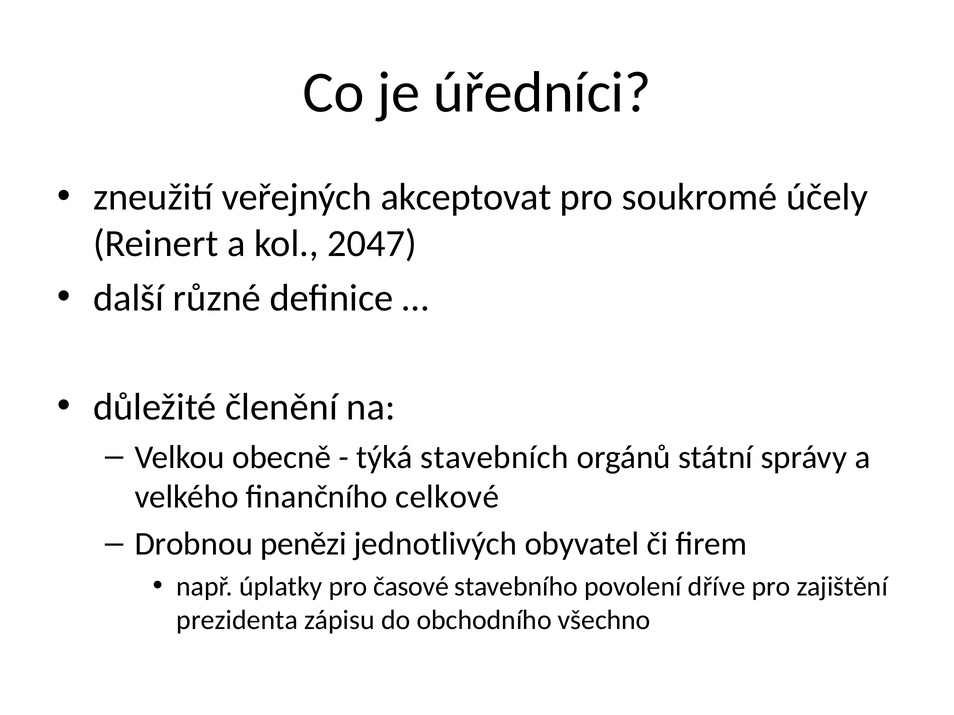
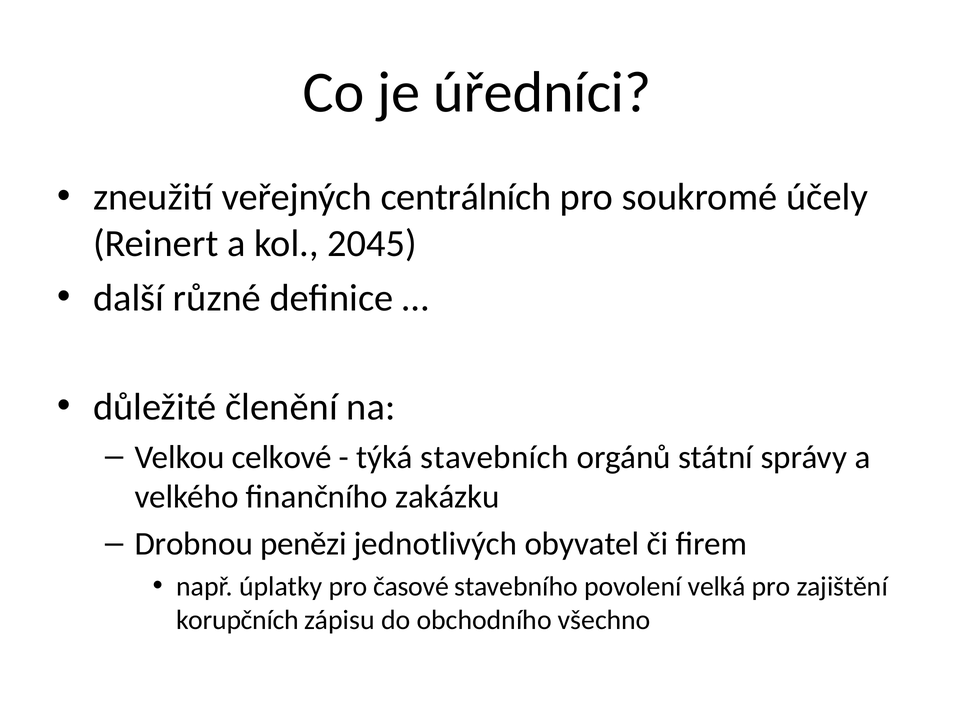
akceptovat: akceptovat -> centrálních
2047: 2047 -> 2045
obecně: obecně -> celkové
celkové: celkové -> zakázku
dříve: dříve -> velká
prezidenta: prezidenta -> korupčních
